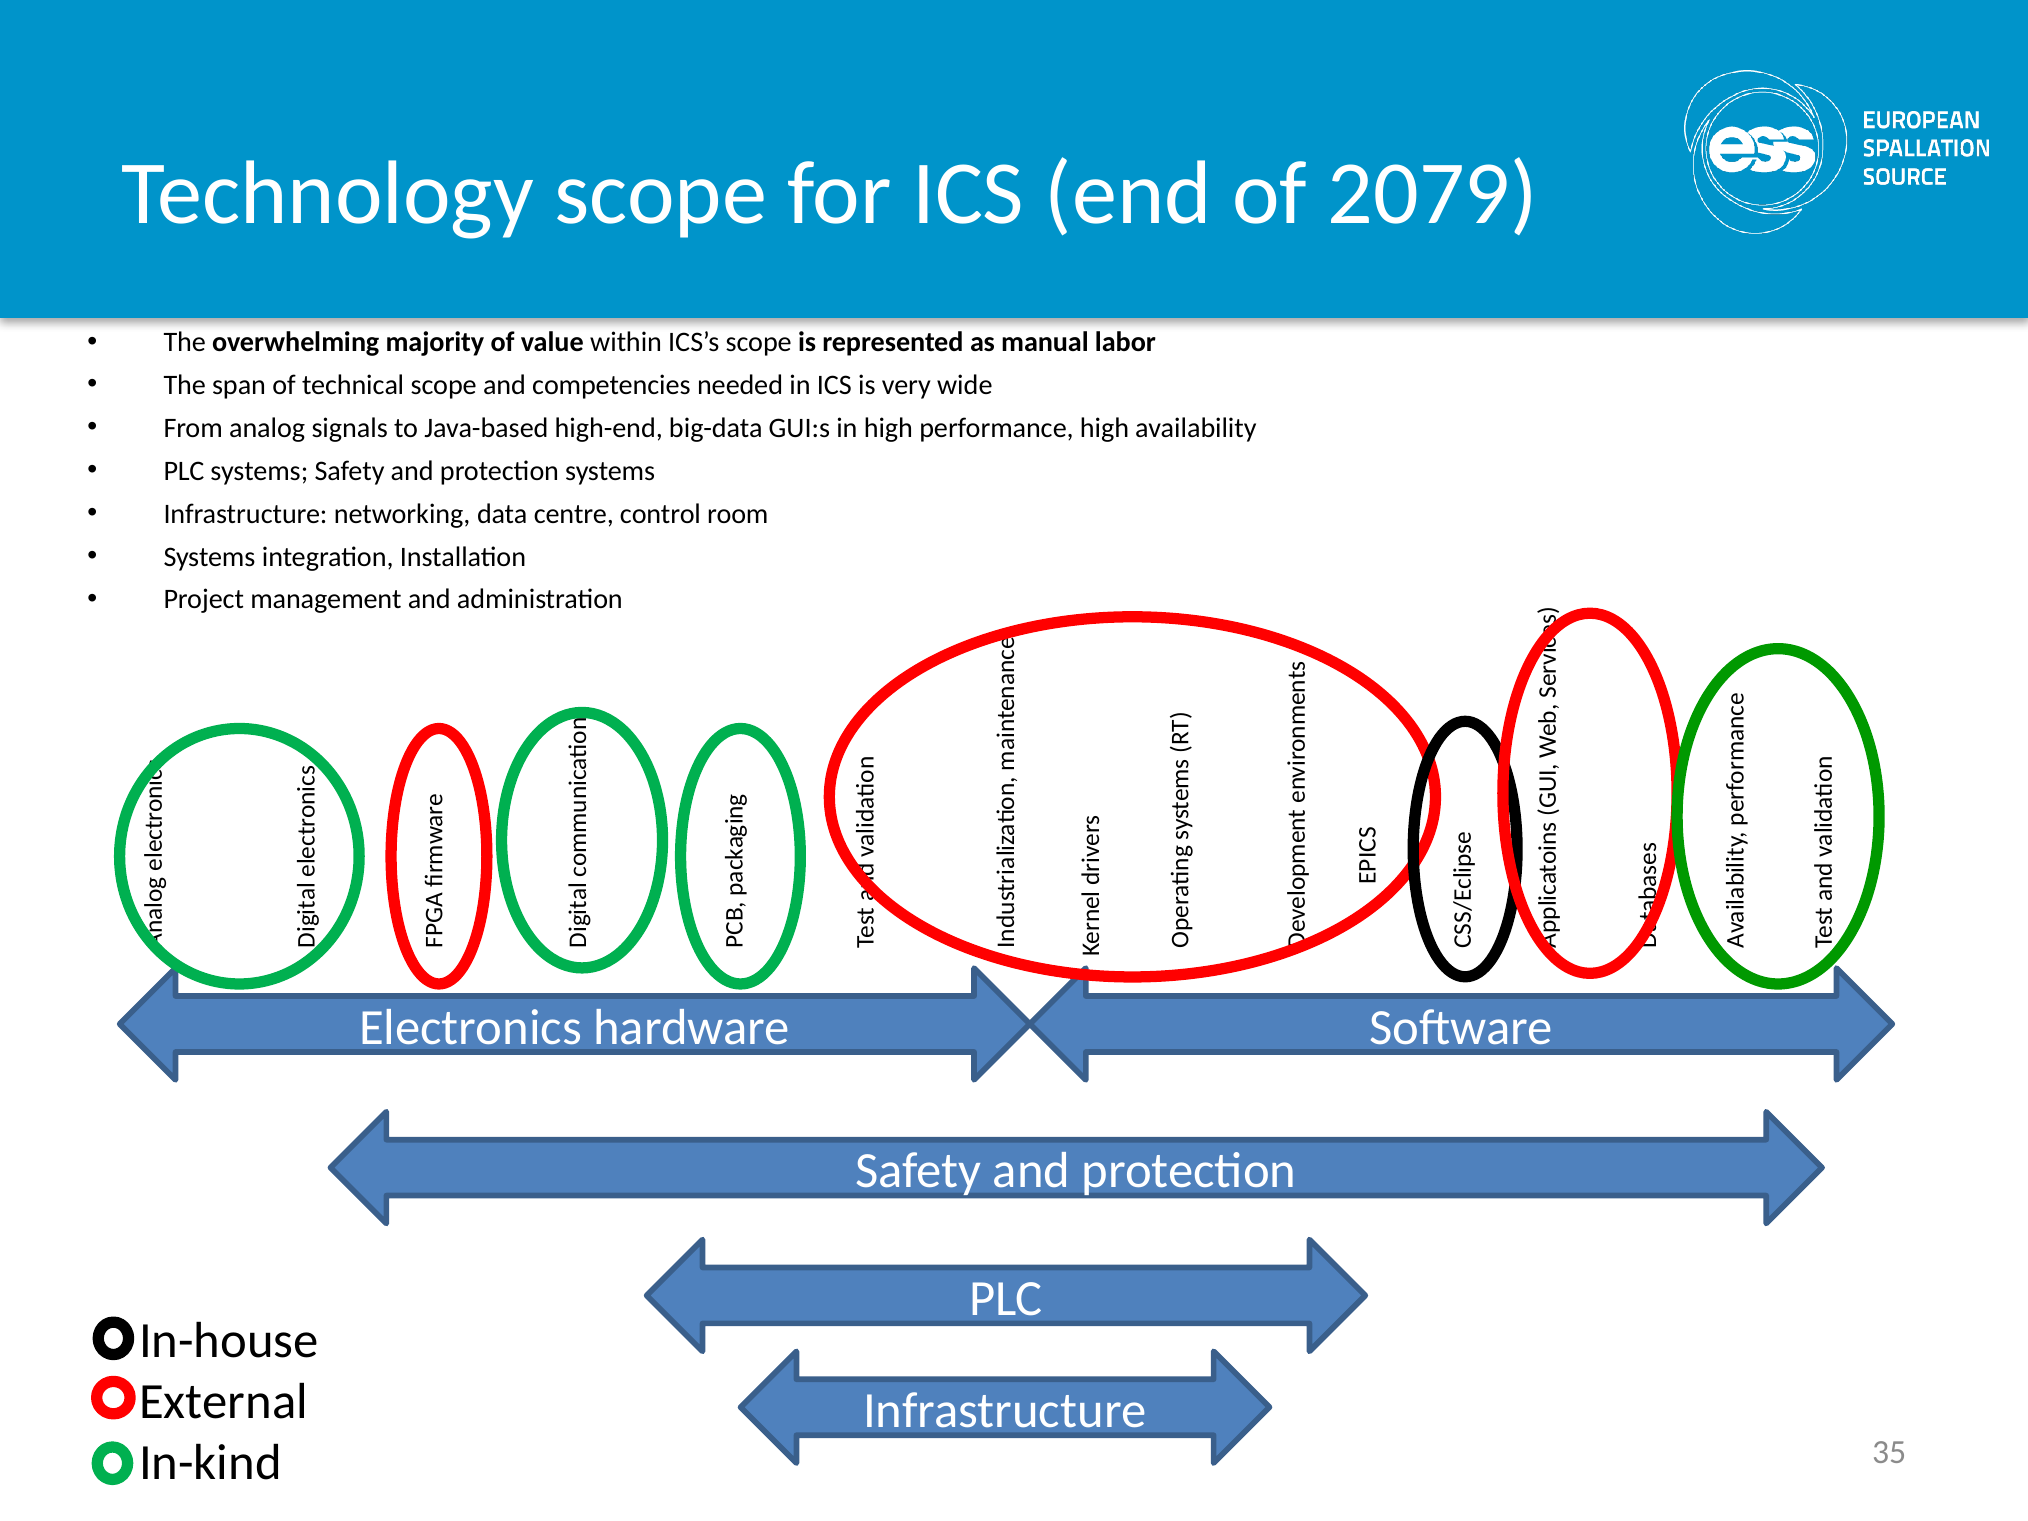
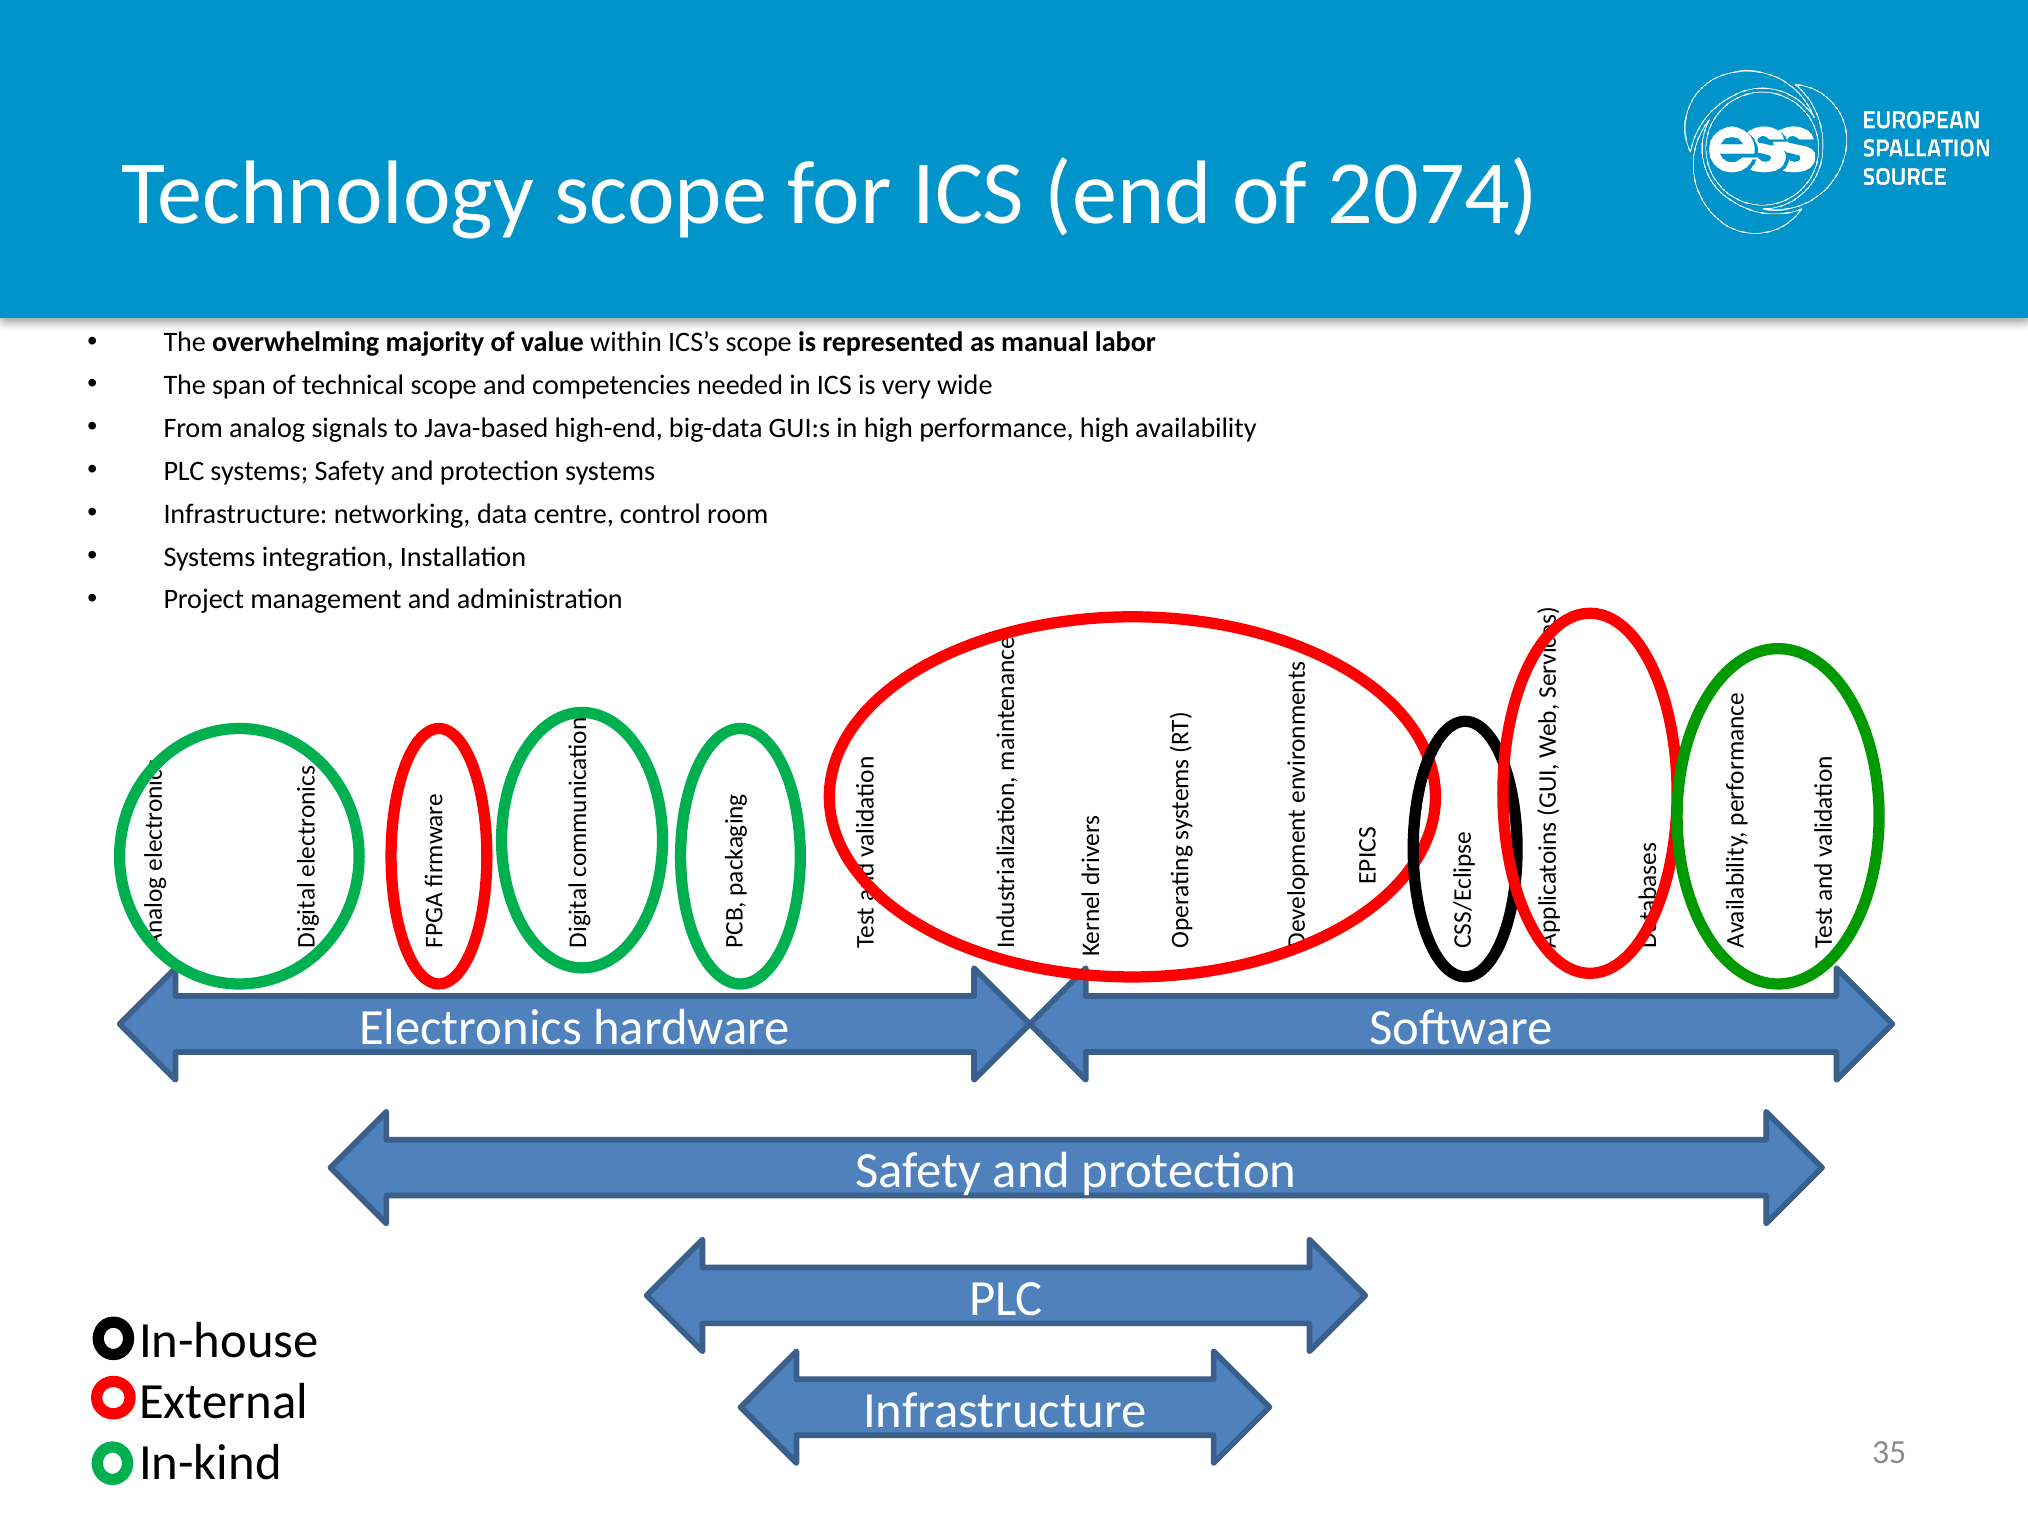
2079: 2079 -> 2074
